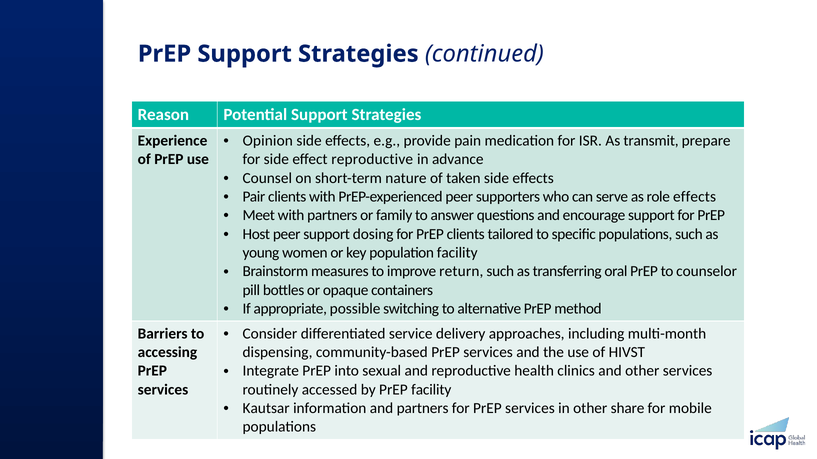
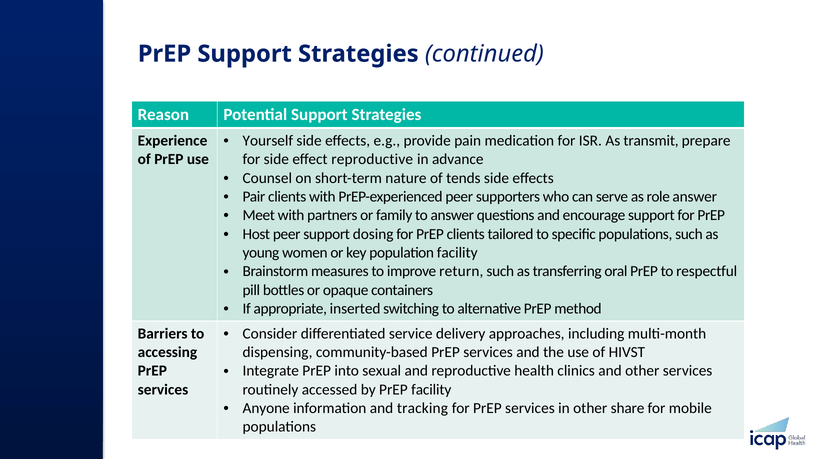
Opinion: Opinion -> Yourself
taken: taken -> tends
role effects: effects -> answer
counselor: counselor -> respectful
possible: possible -> inserted
Kautsar: Kautsar -> Anyone
and partners: partners -> tracking
